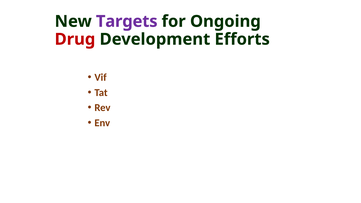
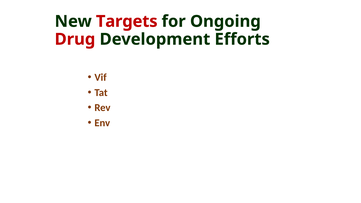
Targets colour: purple -> red
